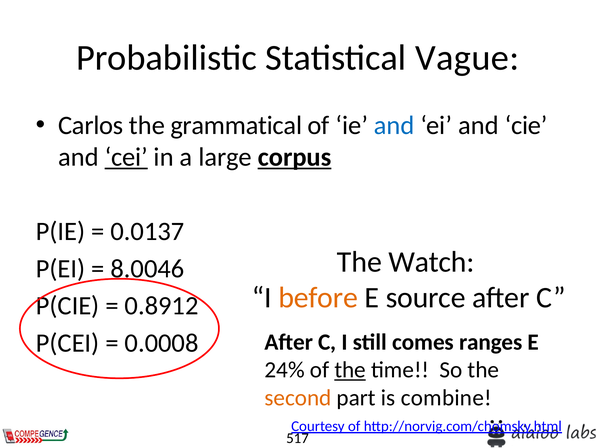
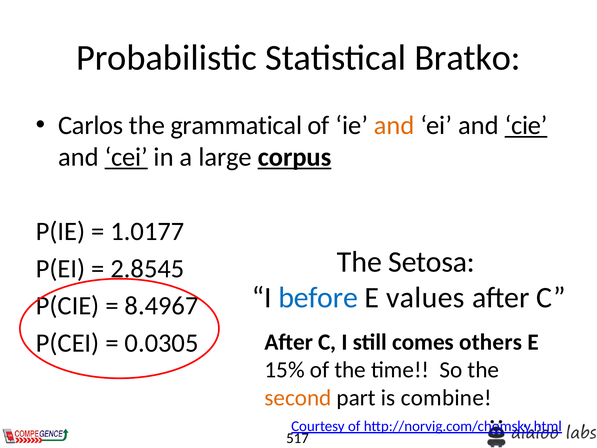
Vague: Vague -> Bratko
and at (394, 125) colour: blue -> orange
cie underline: none -> present
0.0137: 0.0137 -> 1.0177
Watch: Watch -> Setosa
8.0046: 8.0046 -> 2.8545
before colour: orange -> blue
source: source -> values
0.8912: 0.8912 -> 8.4967
0.0008: 0.0008 -> 0.0305
ranges: ranges -> others
24%: 24% -> 15%
the at (350, 370) underline: present -> none
